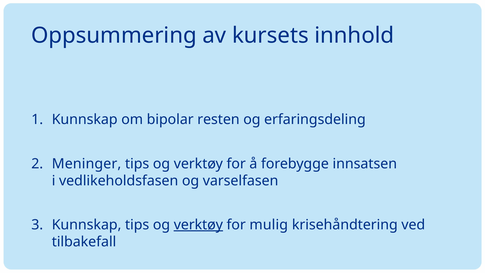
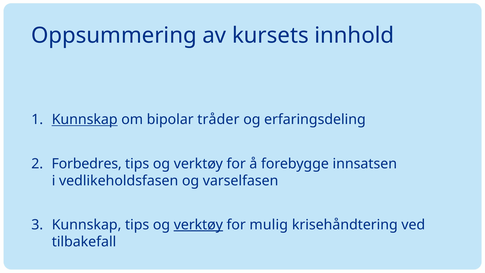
Kunnskap at (85, 119) underline: none -> present
resten: resten -> tråder
Meninger: Meninger -> Forbedres
